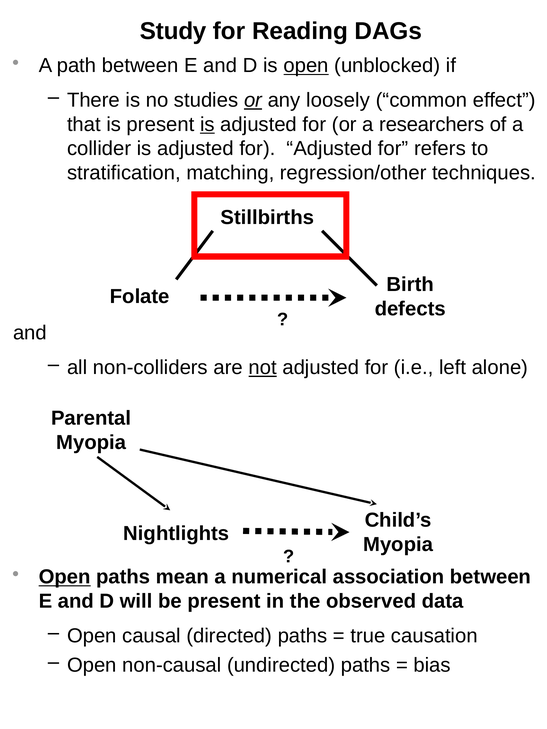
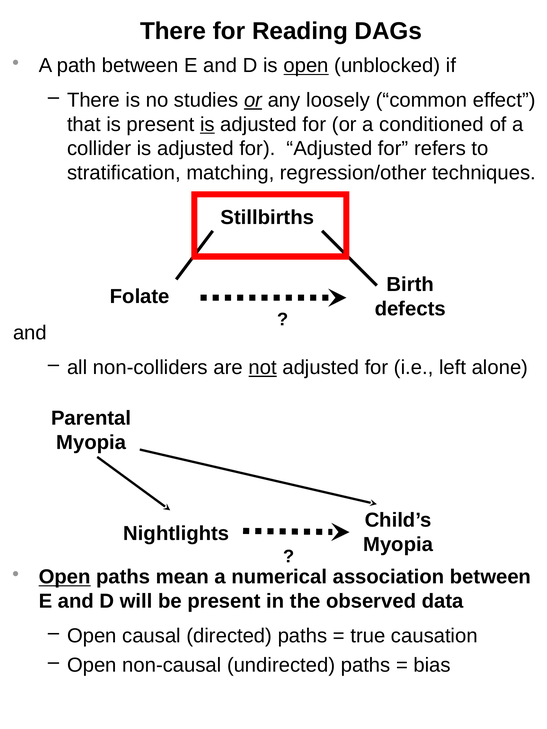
Study at (173, 31): Study -> There
researchers: researchers -> conditioned
